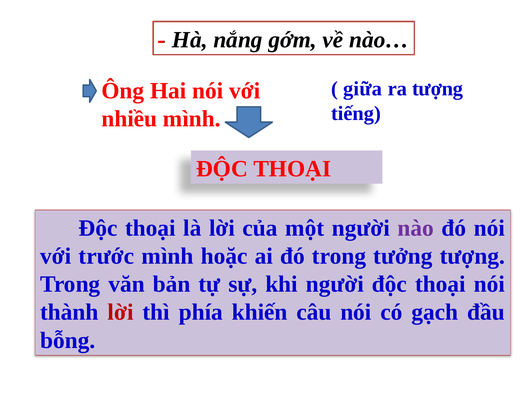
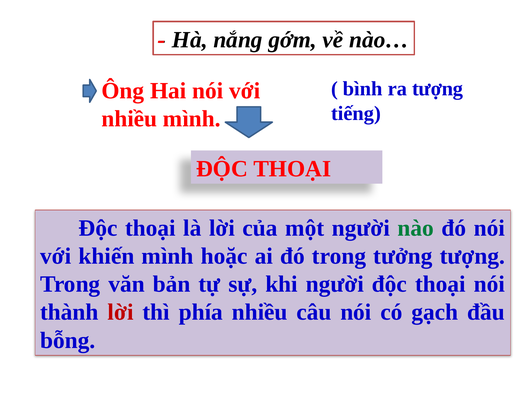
giữa: giữa -> bình
nào colour: purple -> green
trước: trước -> khiến
phía khiến: khiến -> nhiều
